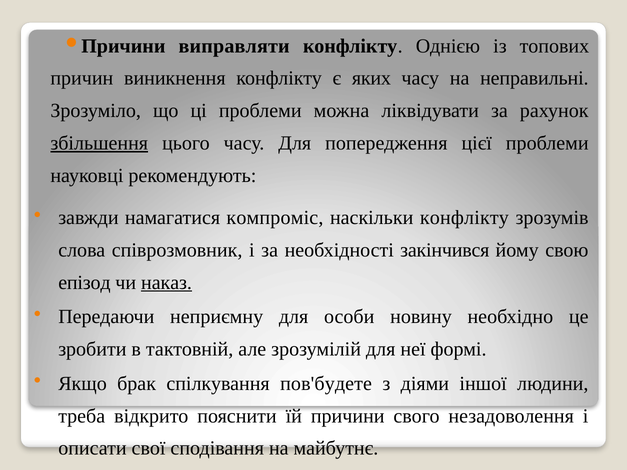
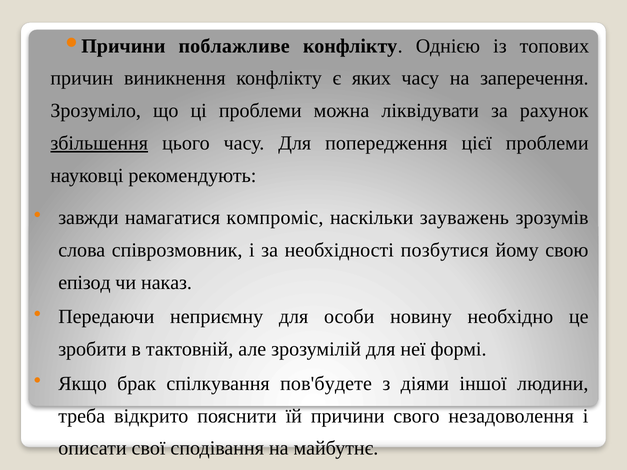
виправляти: виправляти -> поблажливе
неправильні: неправильні -> заперечення
наскільки конфлікту: конфлікту -> зауважень
закінчився: закінчився -> позбутися
наказ underline: present -> none
